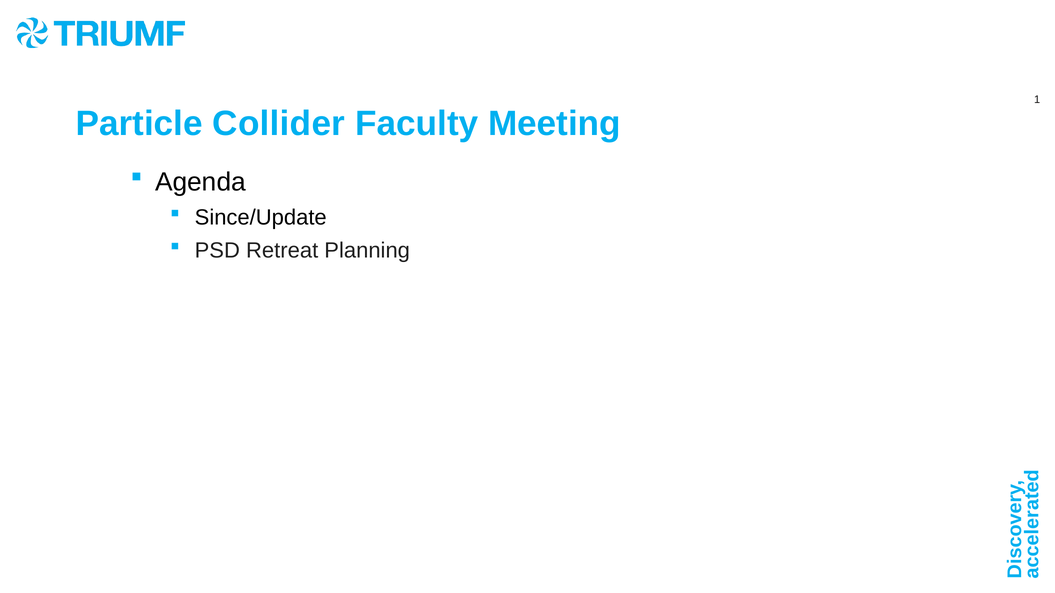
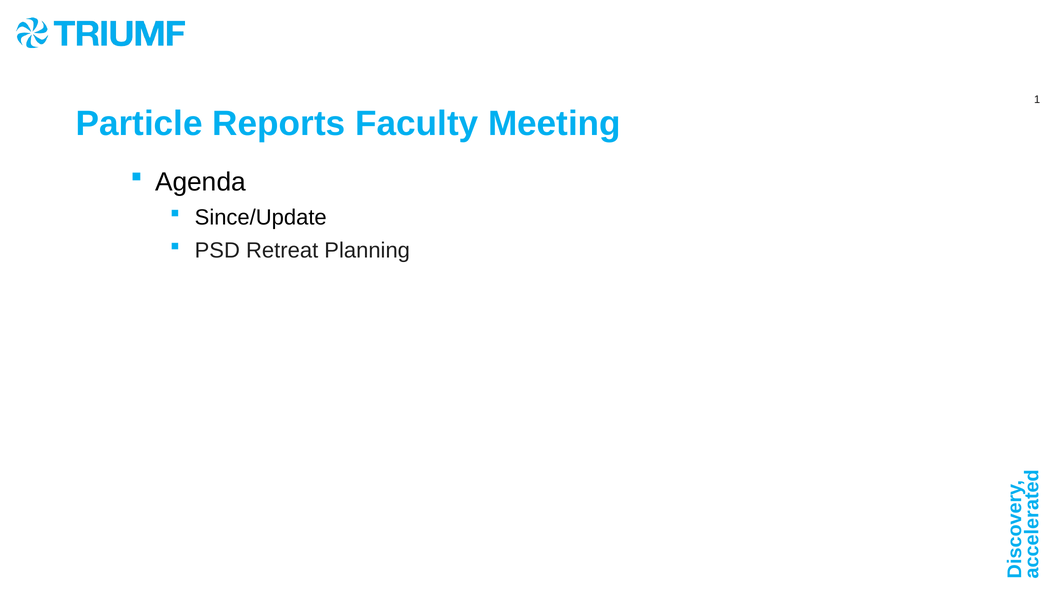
Collider: Collider -> Reports
